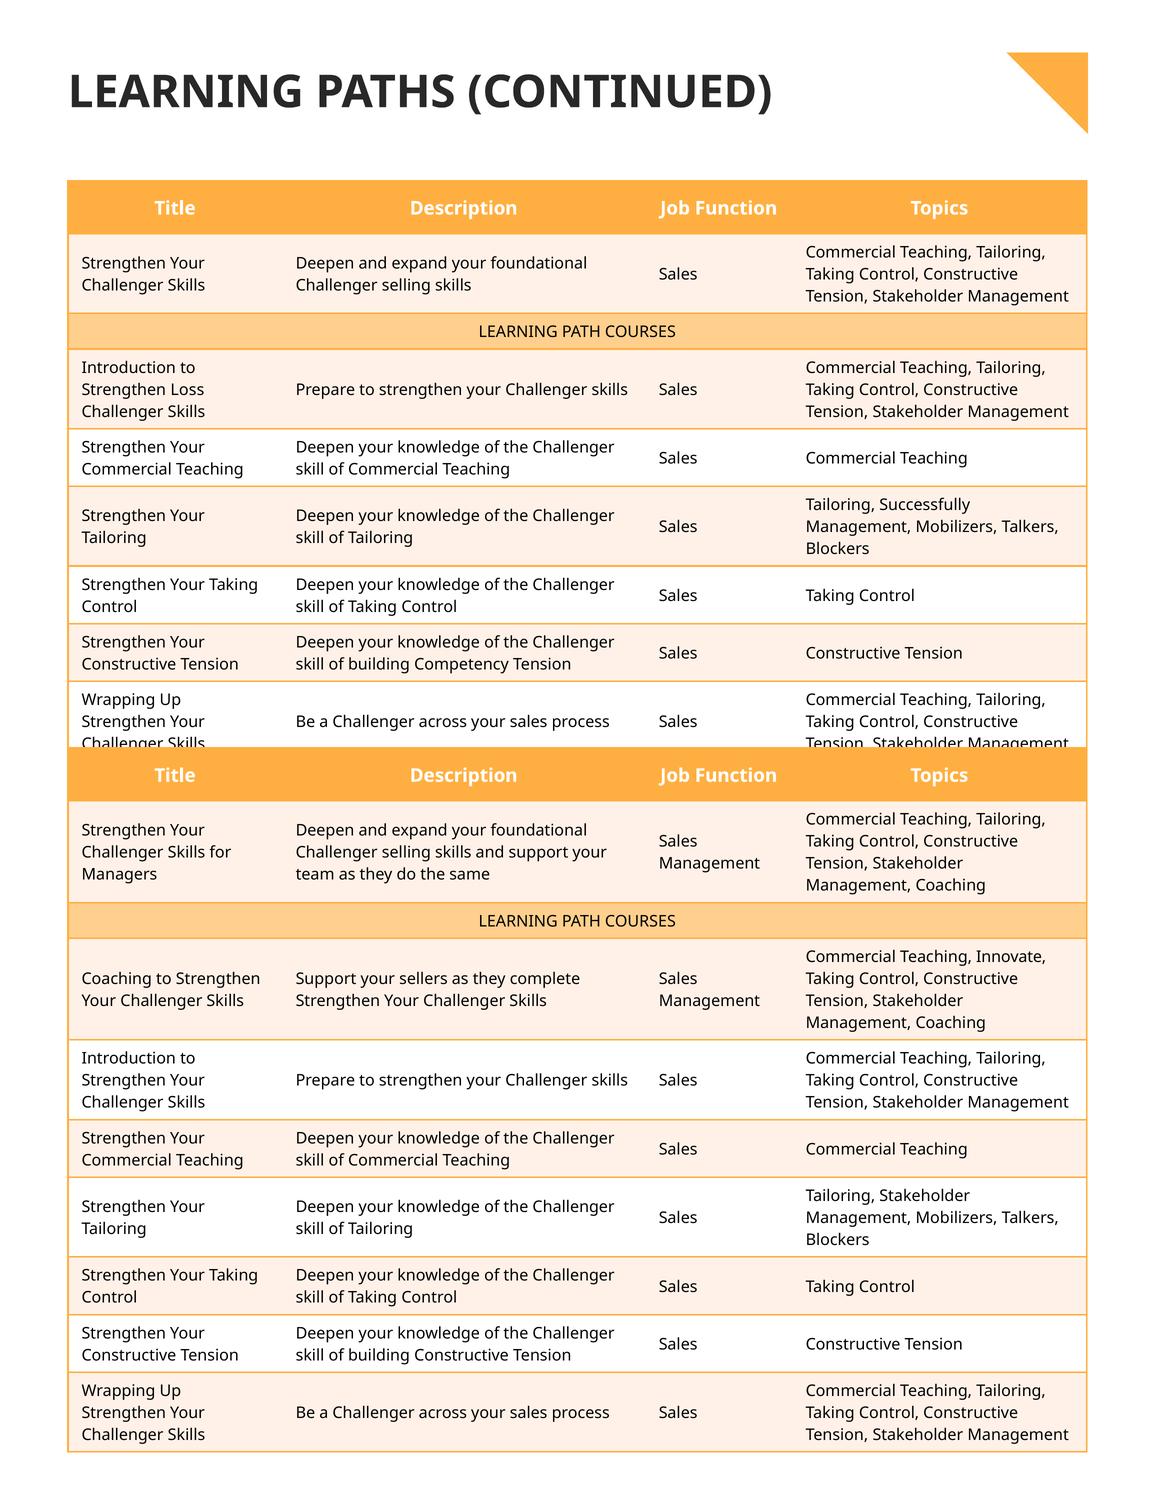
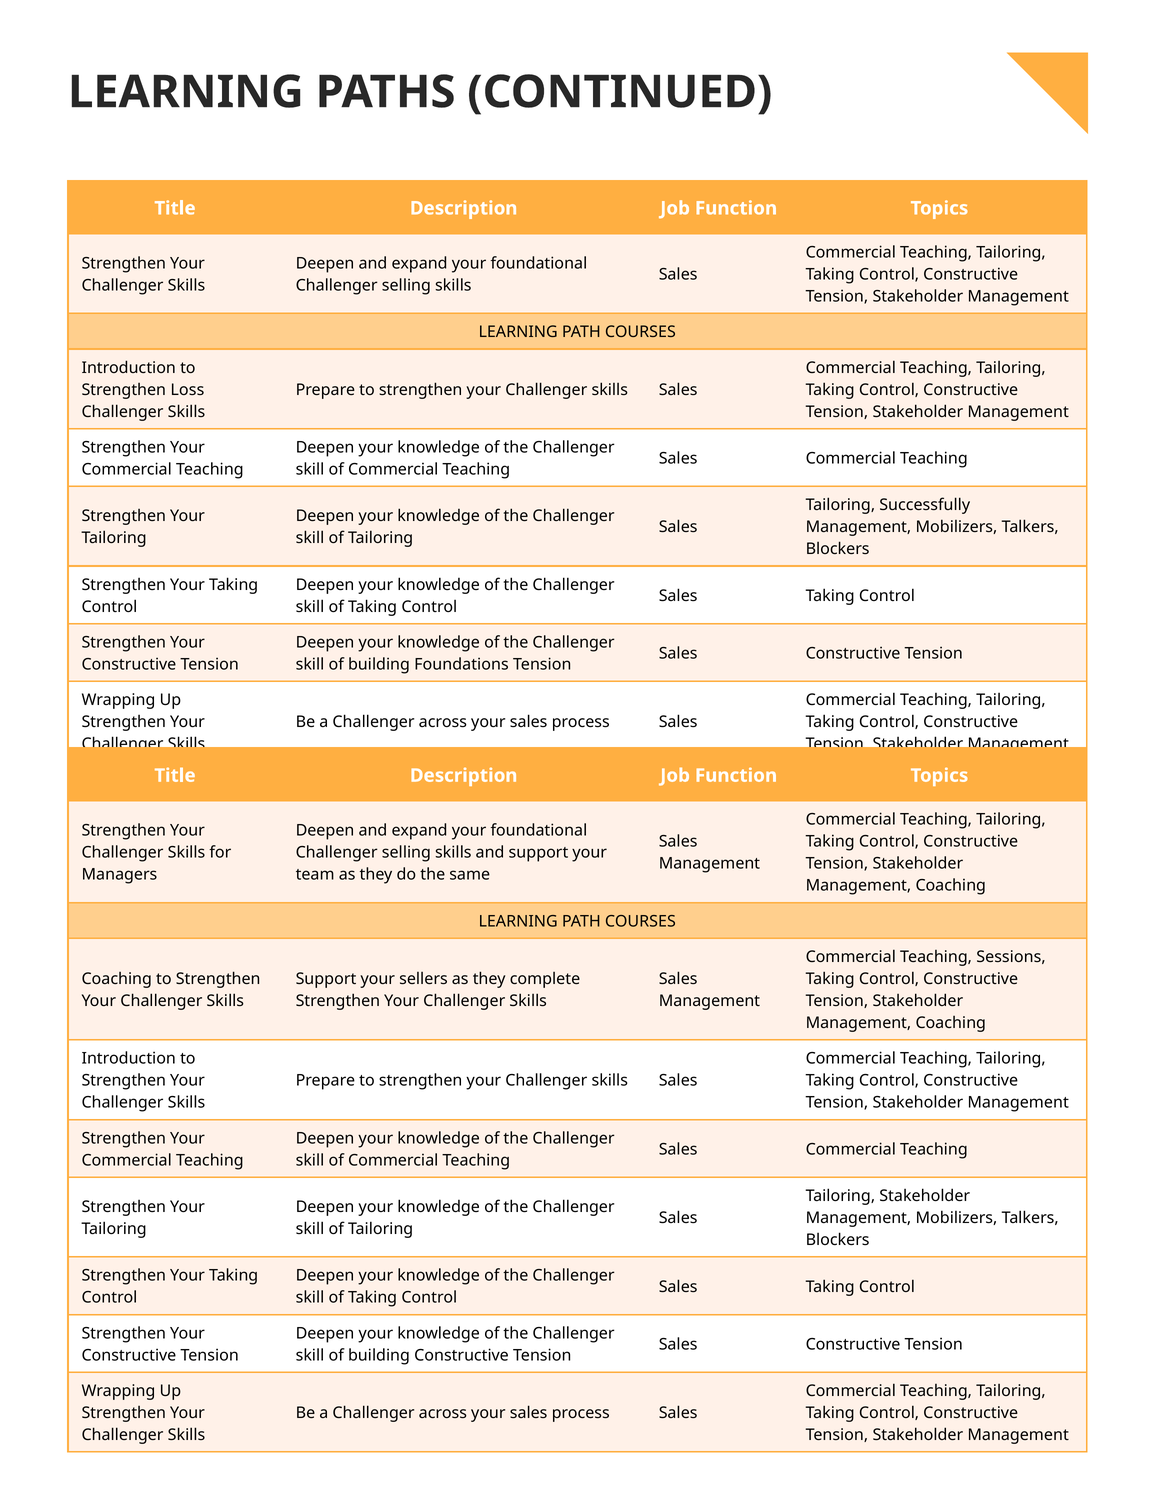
Competency: Competency -> Foundations
Innovate: Innovate -> Sessions
